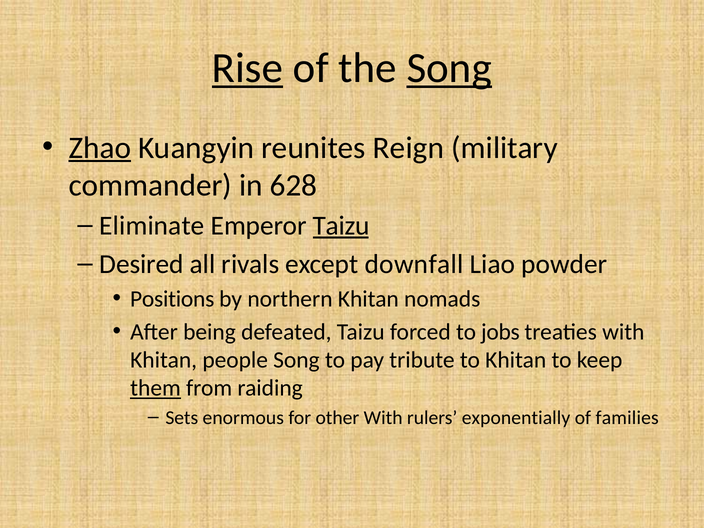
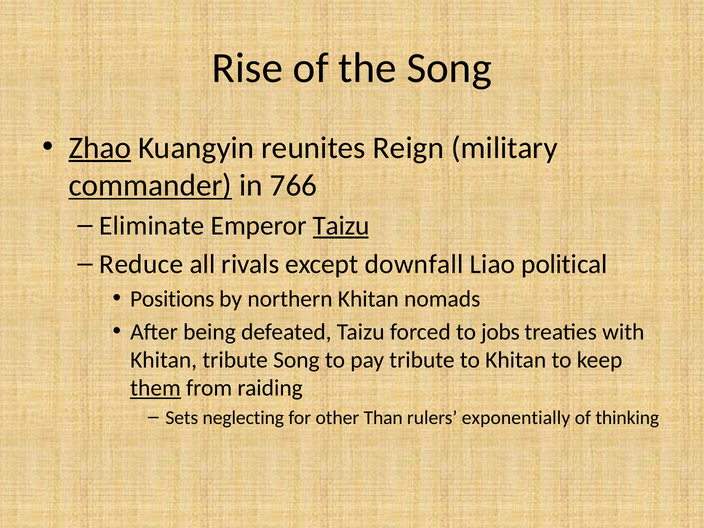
Rise underline: present -> none
Song at (449, 68) underline: present -> none
commander underline: none -> present
628: 628 -> 766
Desired: Desired -> Reduce
powder: powder -> political
Khitan people: people -> tribute
enormous: enormous -> neglecting
other With: With -> Than
families: families -> thinking
